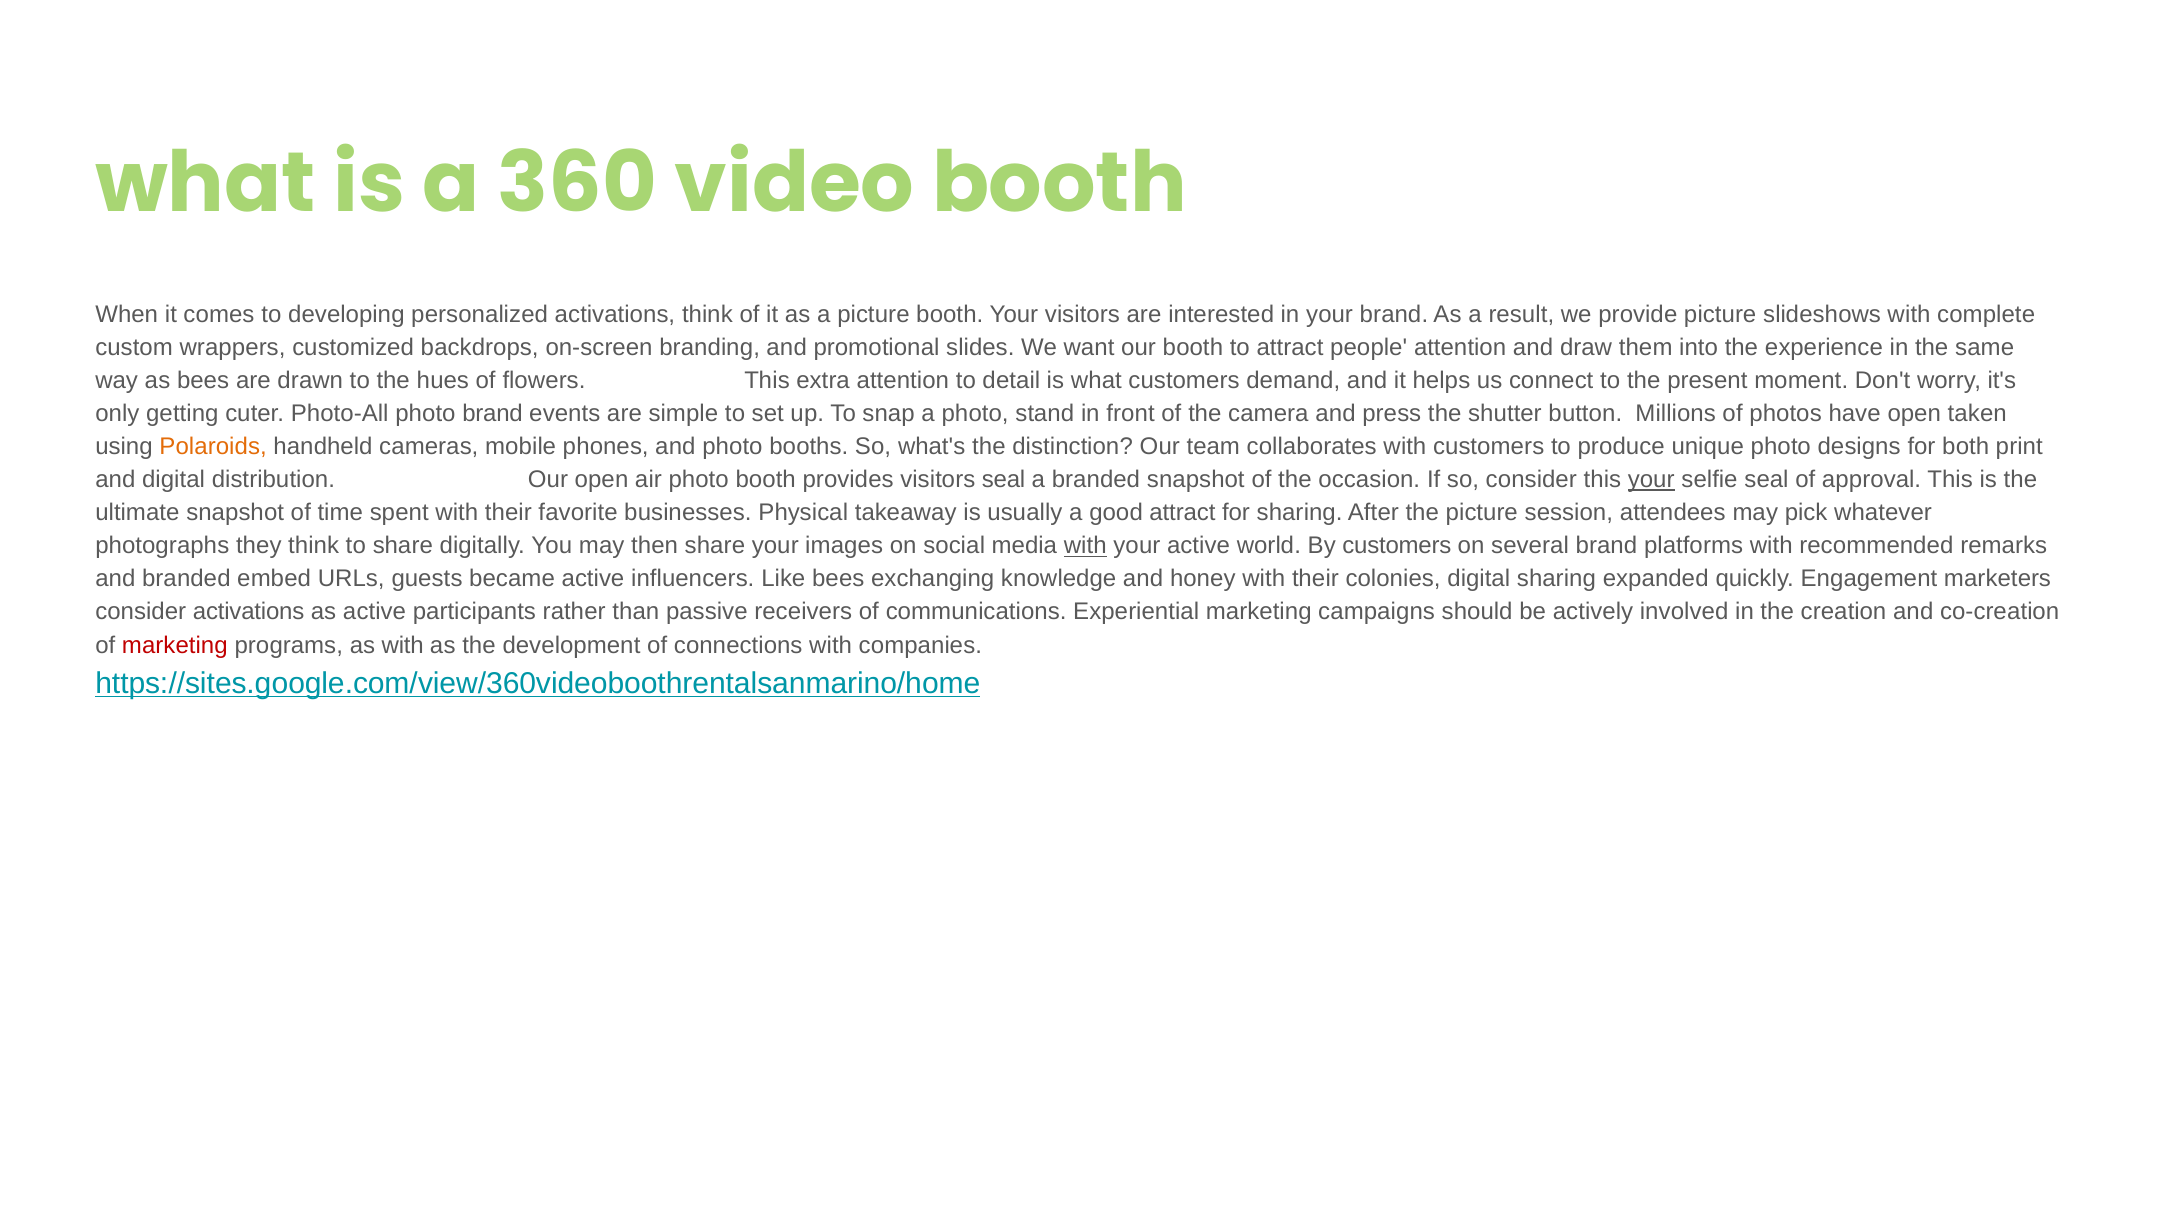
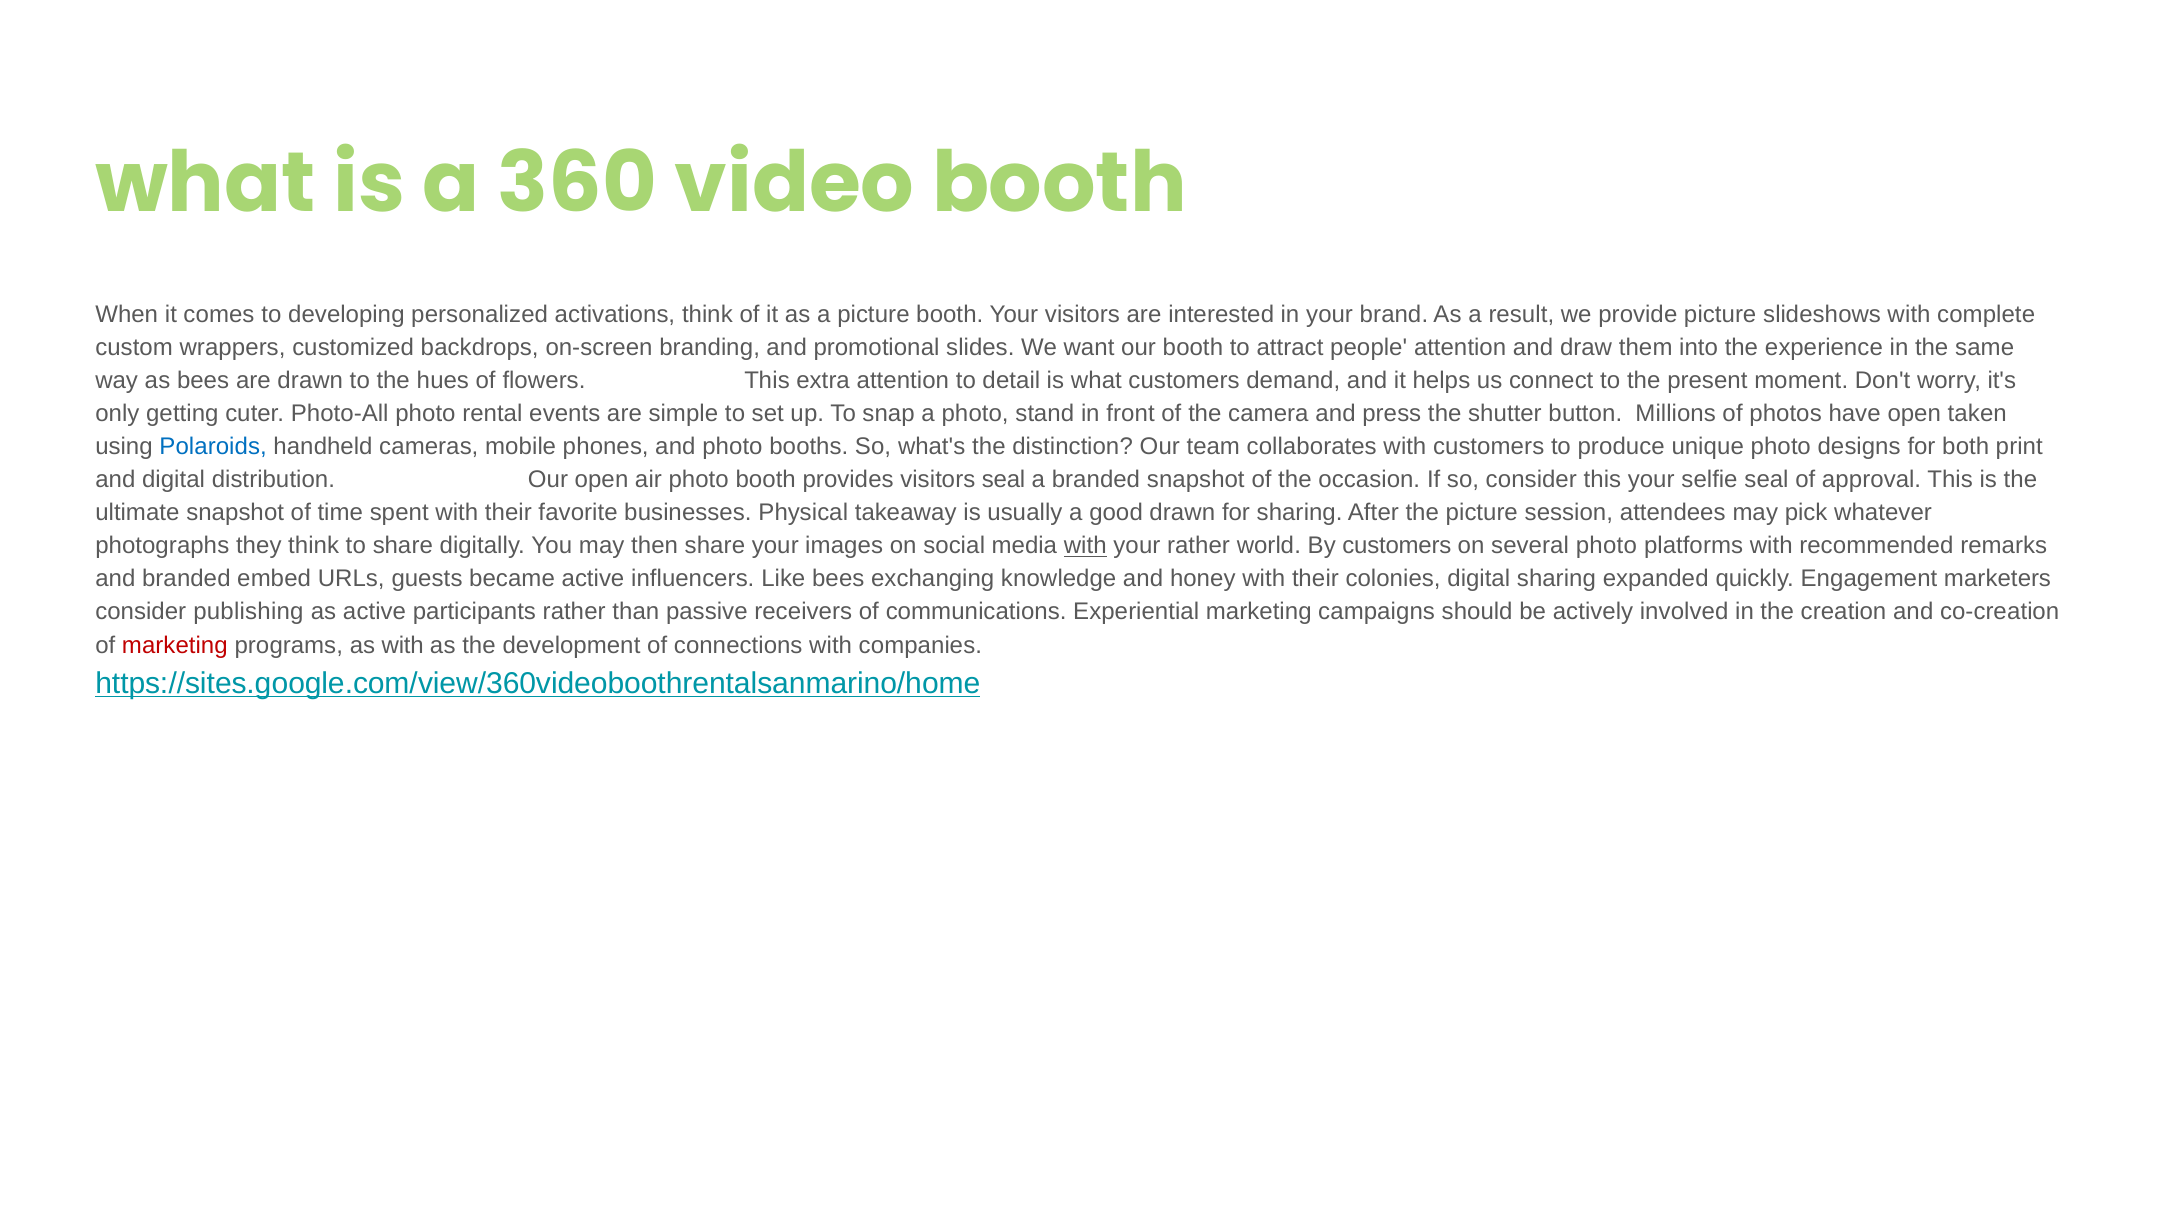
photo brand: brand -> rental
Polaroids colour: orange -> blue
your at (1651, 480) underline: present -> none
good attract: attract -> drawn
your active: active -> rather
several brand: brand -> photo
consider activations: activations -> publishing
